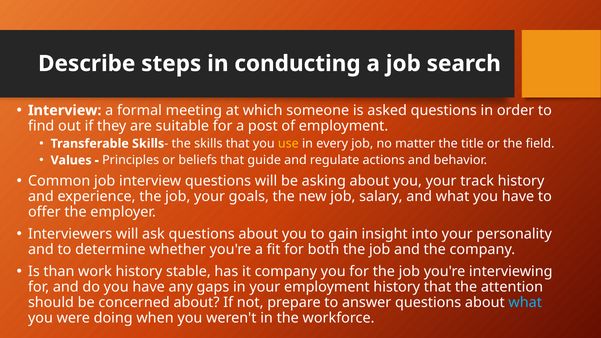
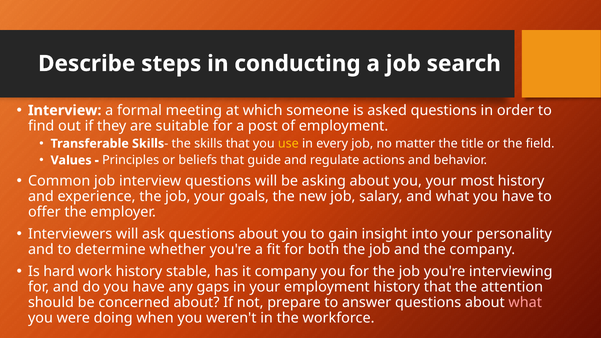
track: track -> most
than: than -> hard
what at (525, 302) colour: light blue -> pink
